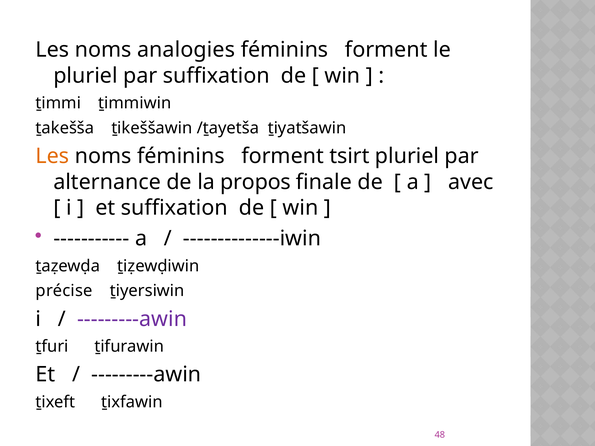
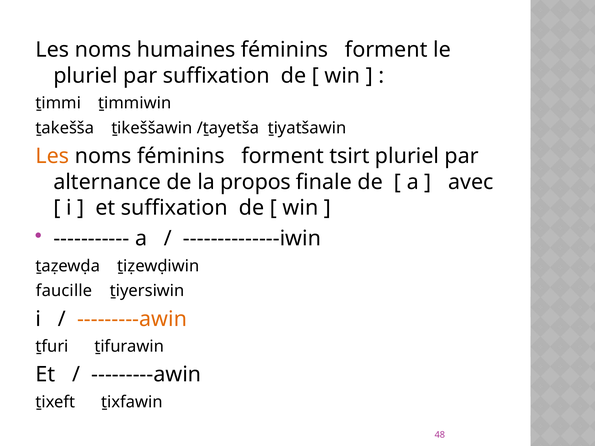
analogies: analogies -> humaines
précise: précise -> faucille
---------awin at (132, 319) colour: purple -> orange
